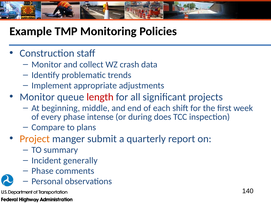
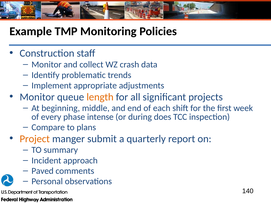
length colour: red -> orange
generally: generally -> approach
Phase at (42, 171): Phase -> Paved
